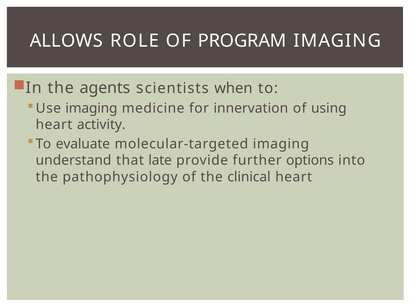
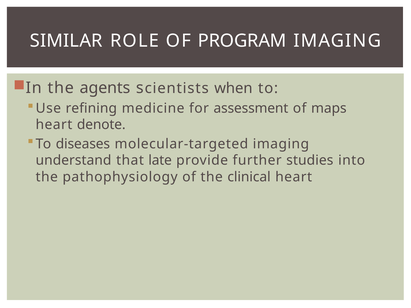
ALLOWS: ALLOWS -> SIMILAR
Use imaging: imaging -> refining
innervation: innervation -> assessment
using: using -> maps
activity: activity -> denote
evaluate: evaluate -> diseases
options: options -> studies
